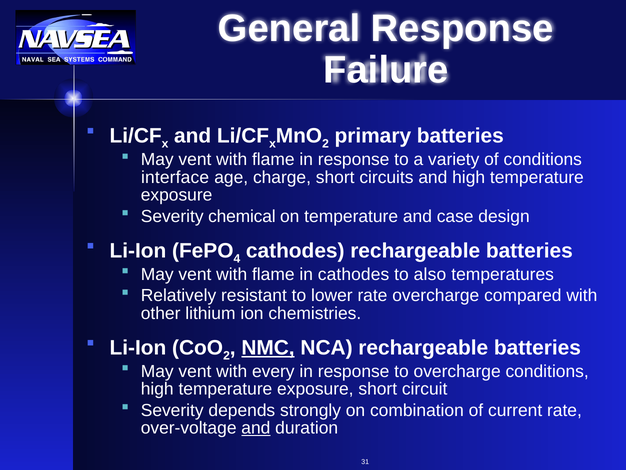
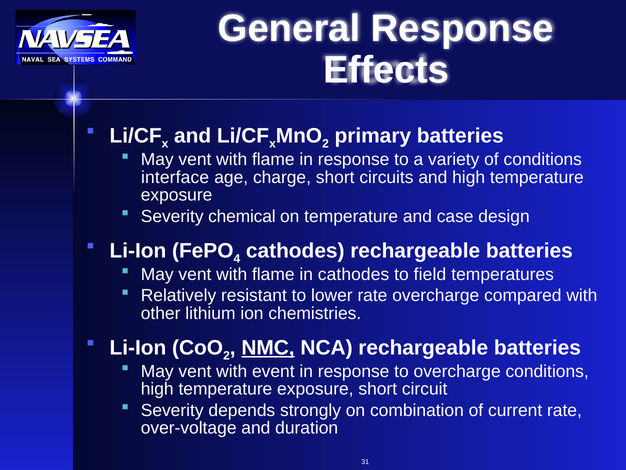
Failure: Failure -> Effects
also: also -> field
every: every -> event
and at (256, 428) underline: present -> none
